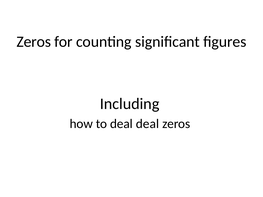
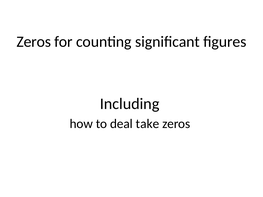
deal deal: deal -> take
